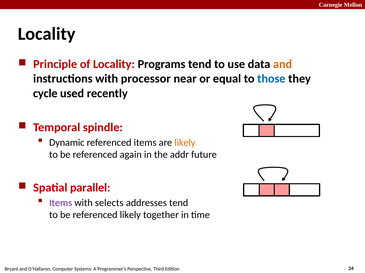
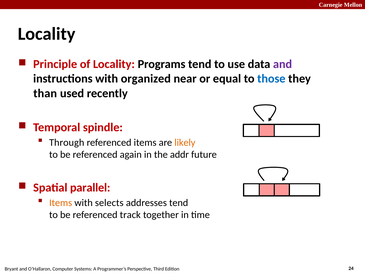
and at (283, 64) colour: orange -> purple
processor: processor -> organized
cycle: cycle -> than
Dynamic: Dynamic -> Through
Items at (61, 203) colour: purple -> orange
referenced likely: likely -> track
